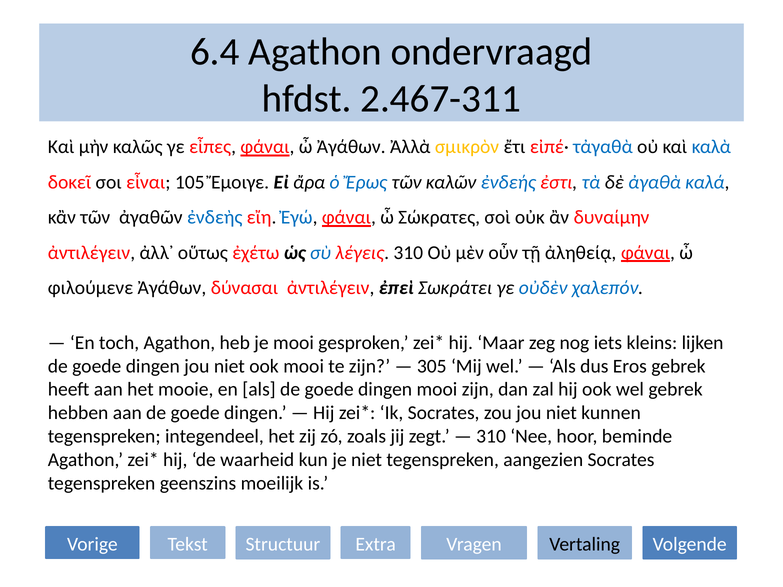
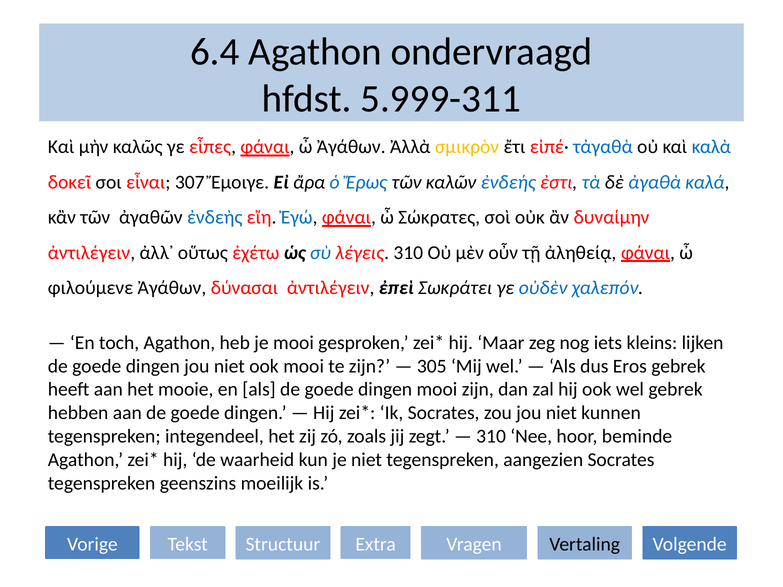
2.467-311: 2.467-311 -> 5.999-311
105: 105 -> 307
